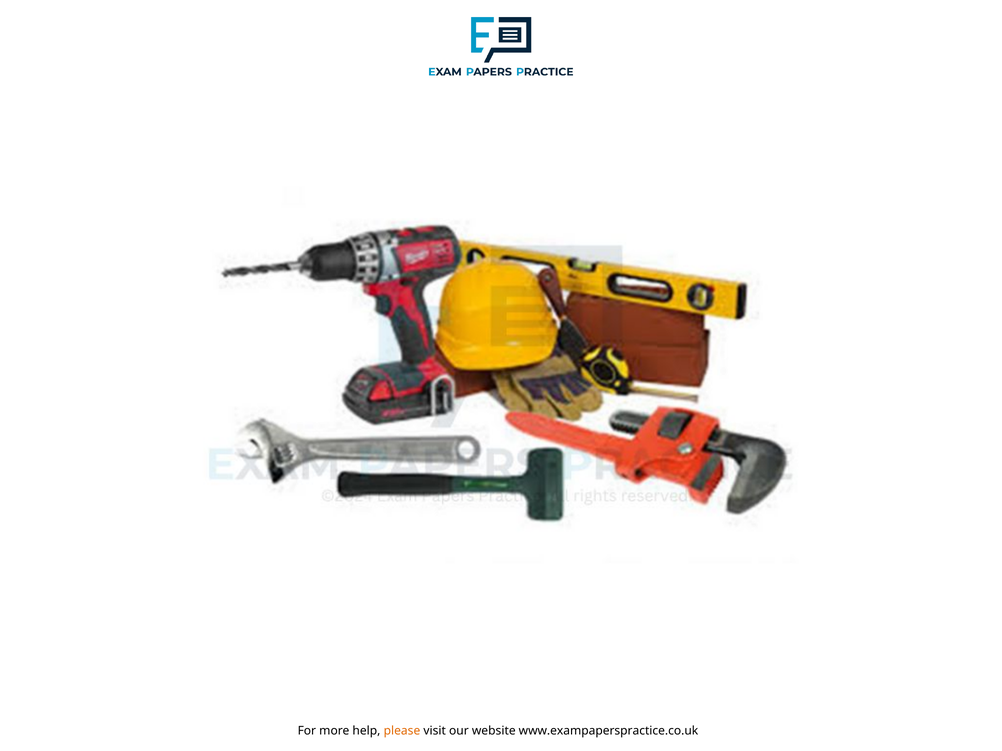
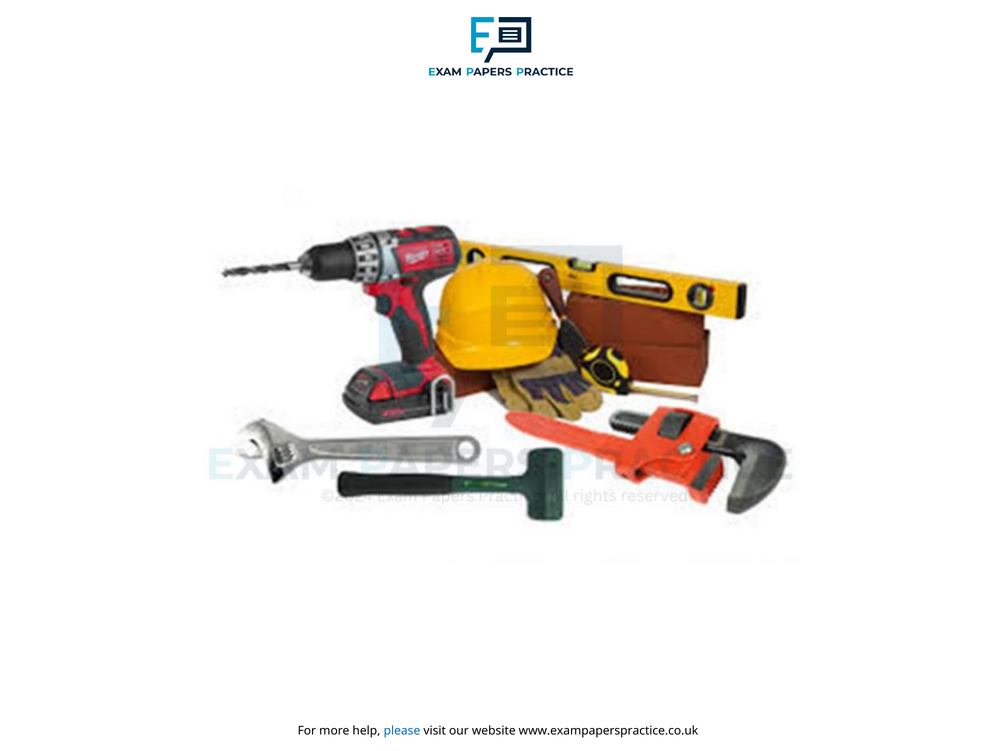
please colour: orange -> blue
